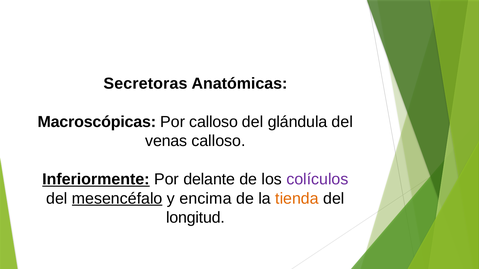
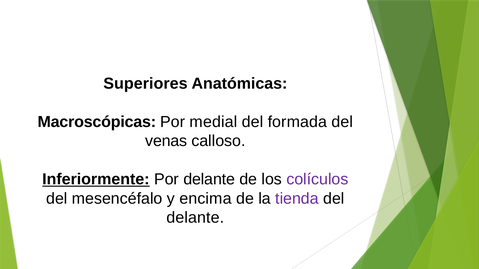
Secretoras: Secretoras -> Superiores
Por calloso: calloso -> medial
glándula: glándula -> formada
mesencéfalo underline: present -> none
tienda colour: orange -> purple
longitud at (196, 218): longitud -> delante
